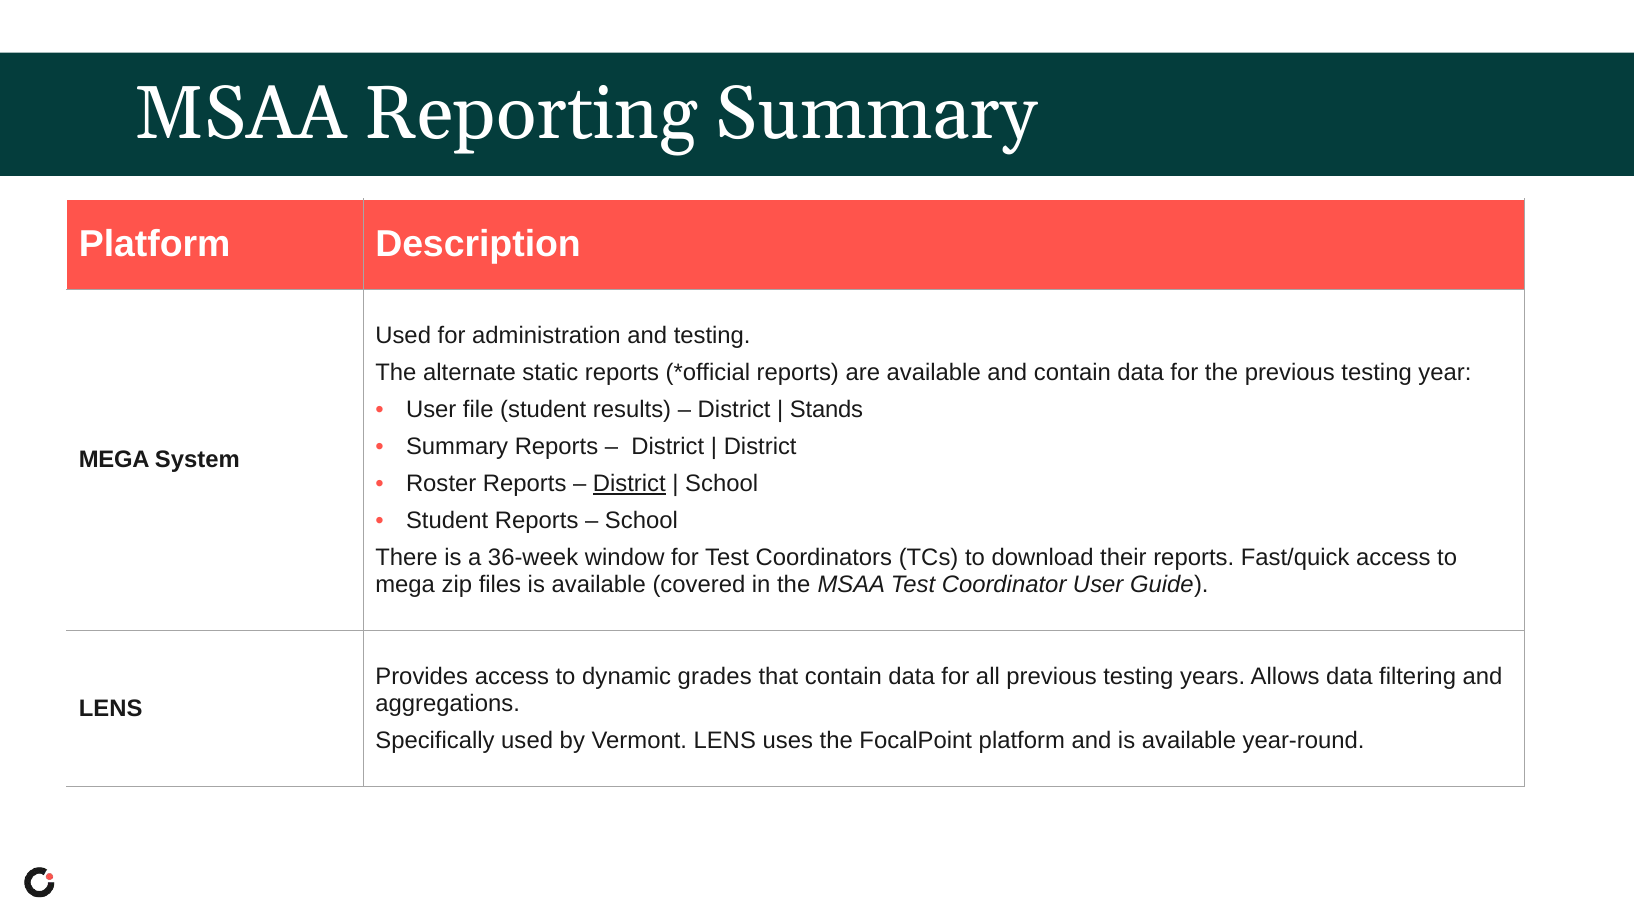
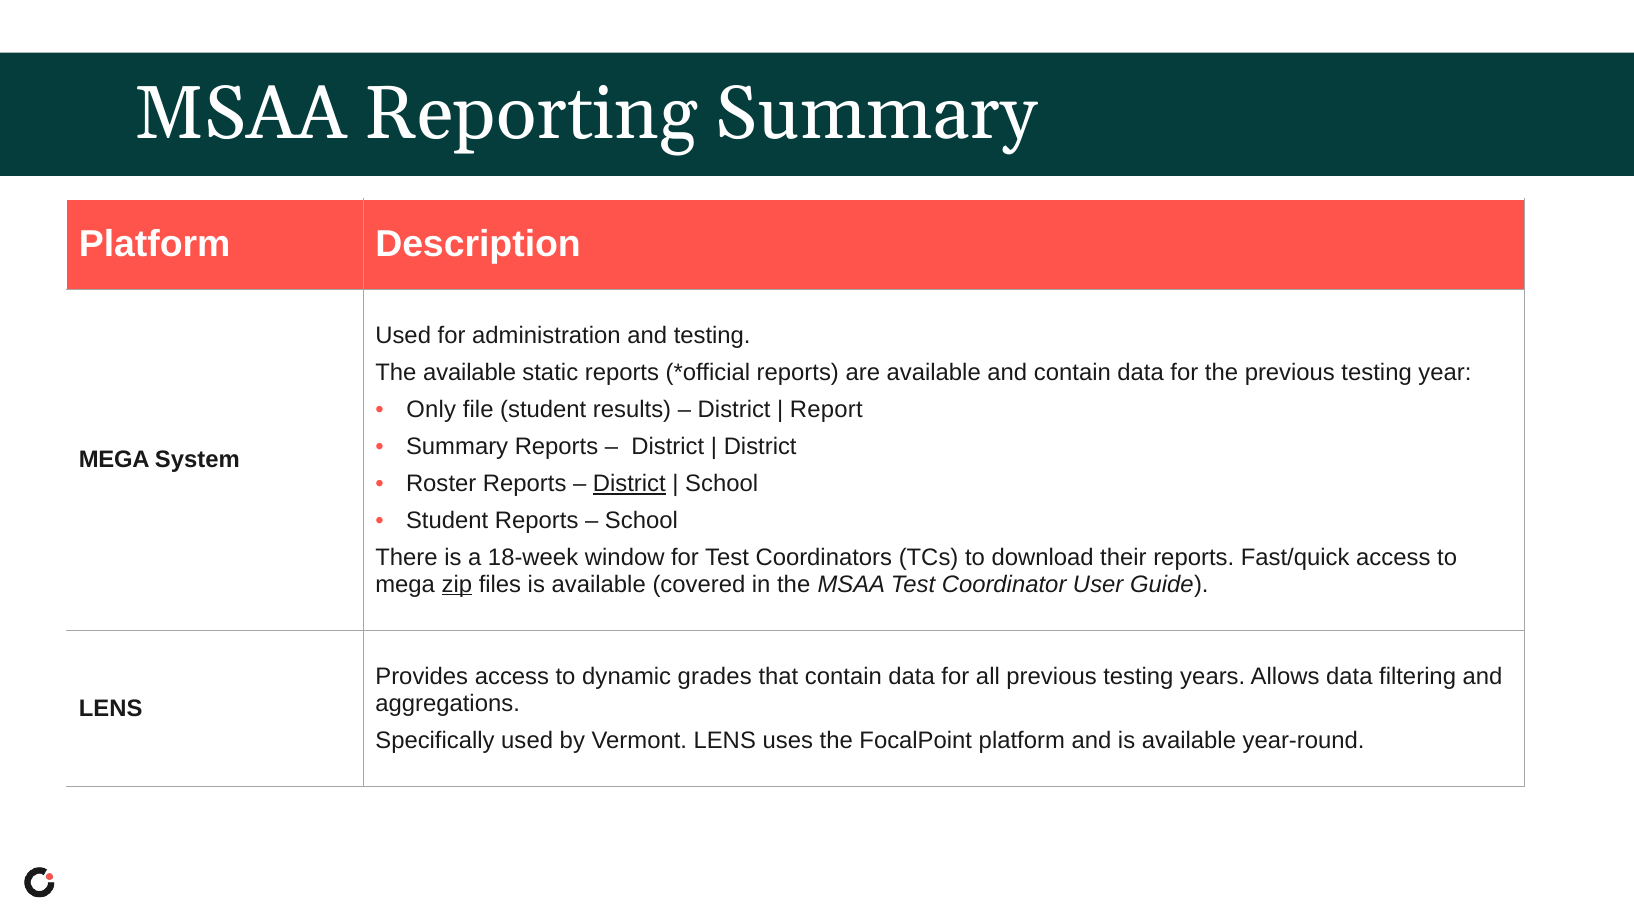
The alternate: alternate -> available
User at (431, 410): User -> Only
Stands: Stands -> Report
36-week: 36-week -> 18-week
zip underline: none -> present
